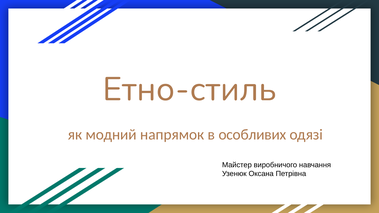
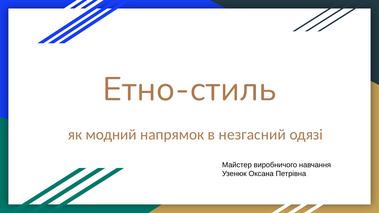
особливих: особливих -> незгасний
